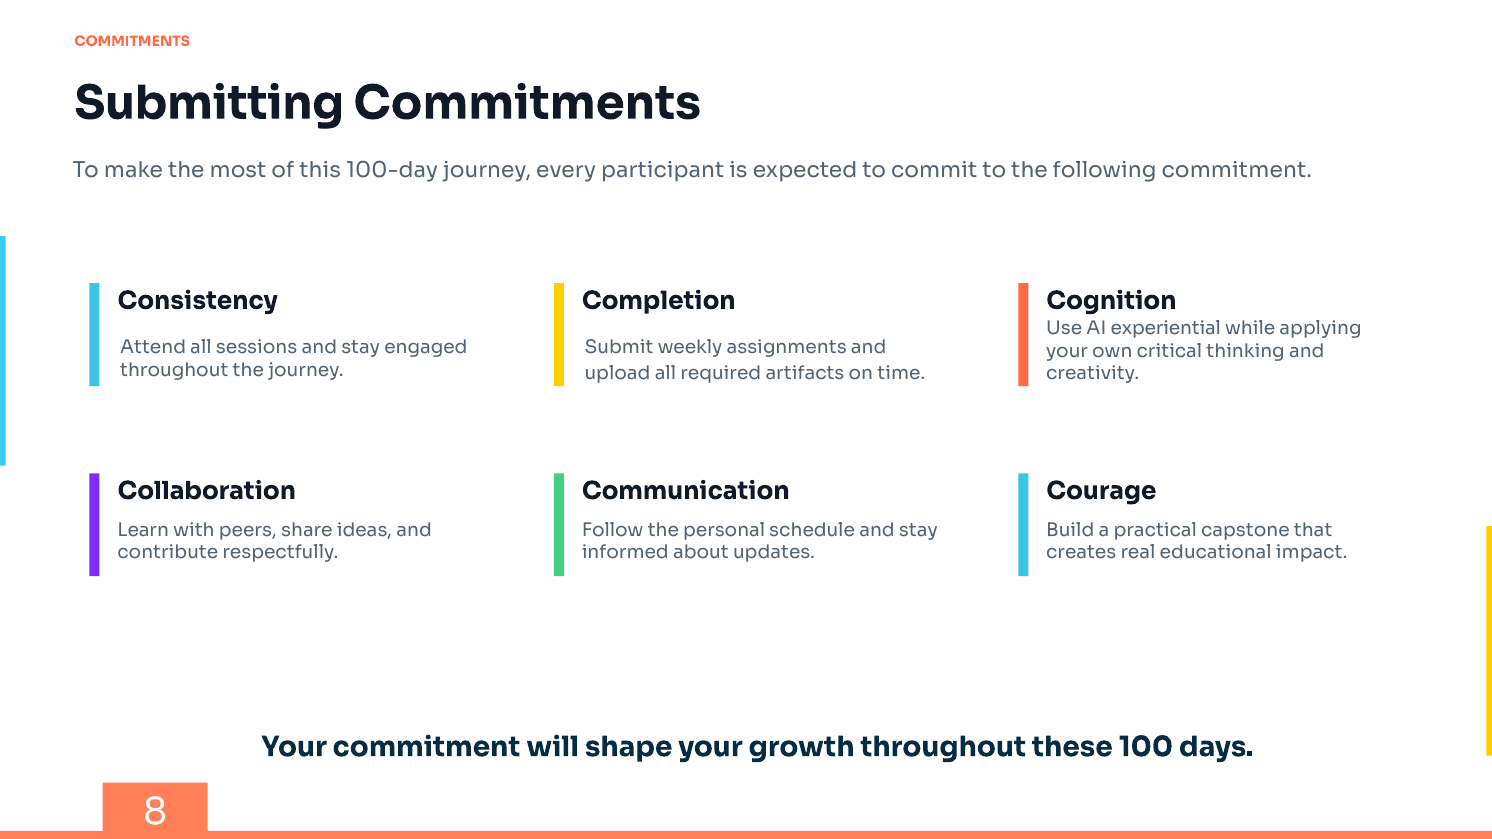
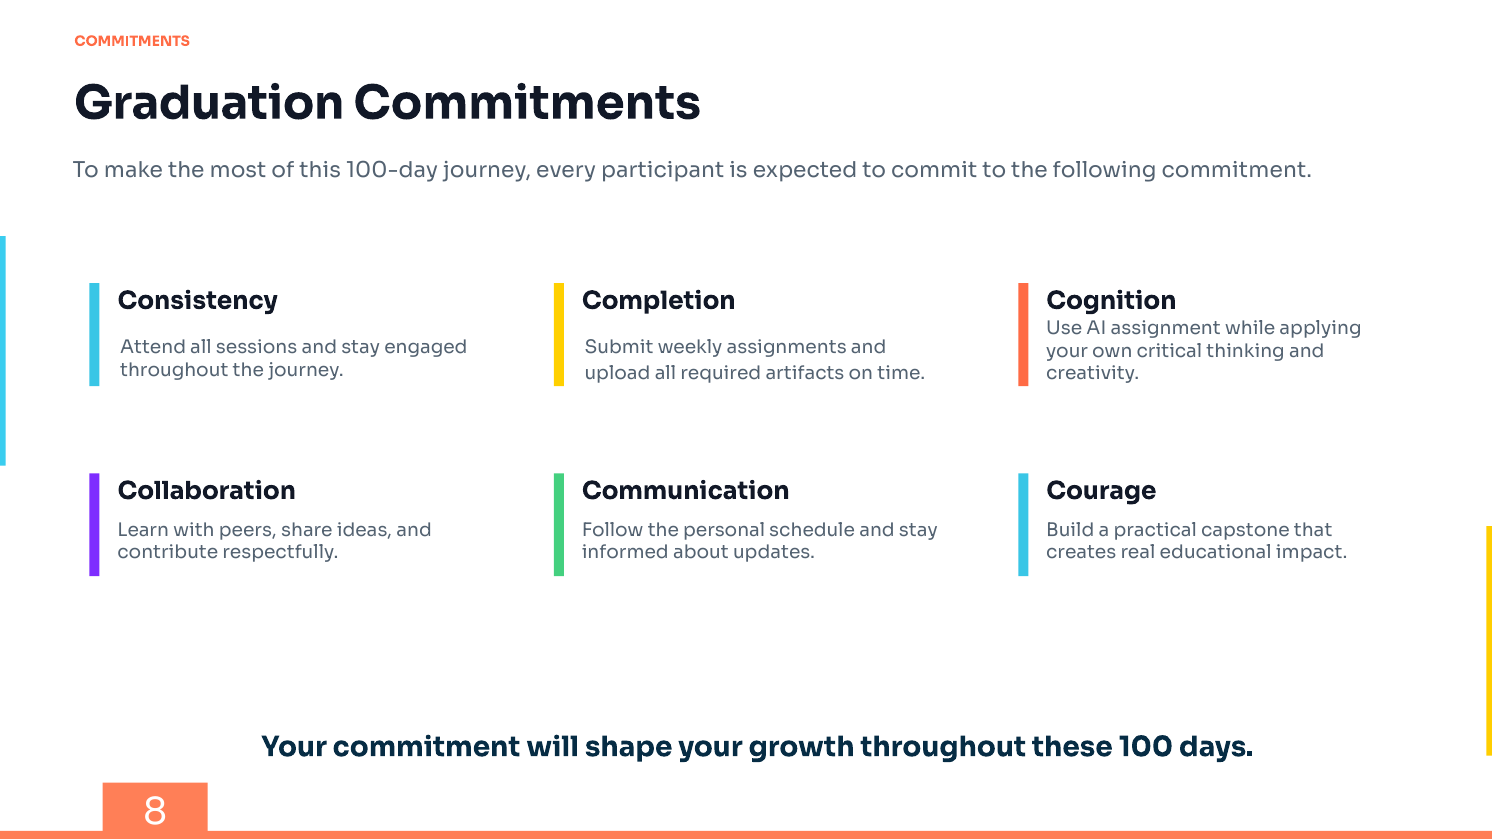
Submitting: Submitting -> Graduation
experiential: experiential -> assignment
